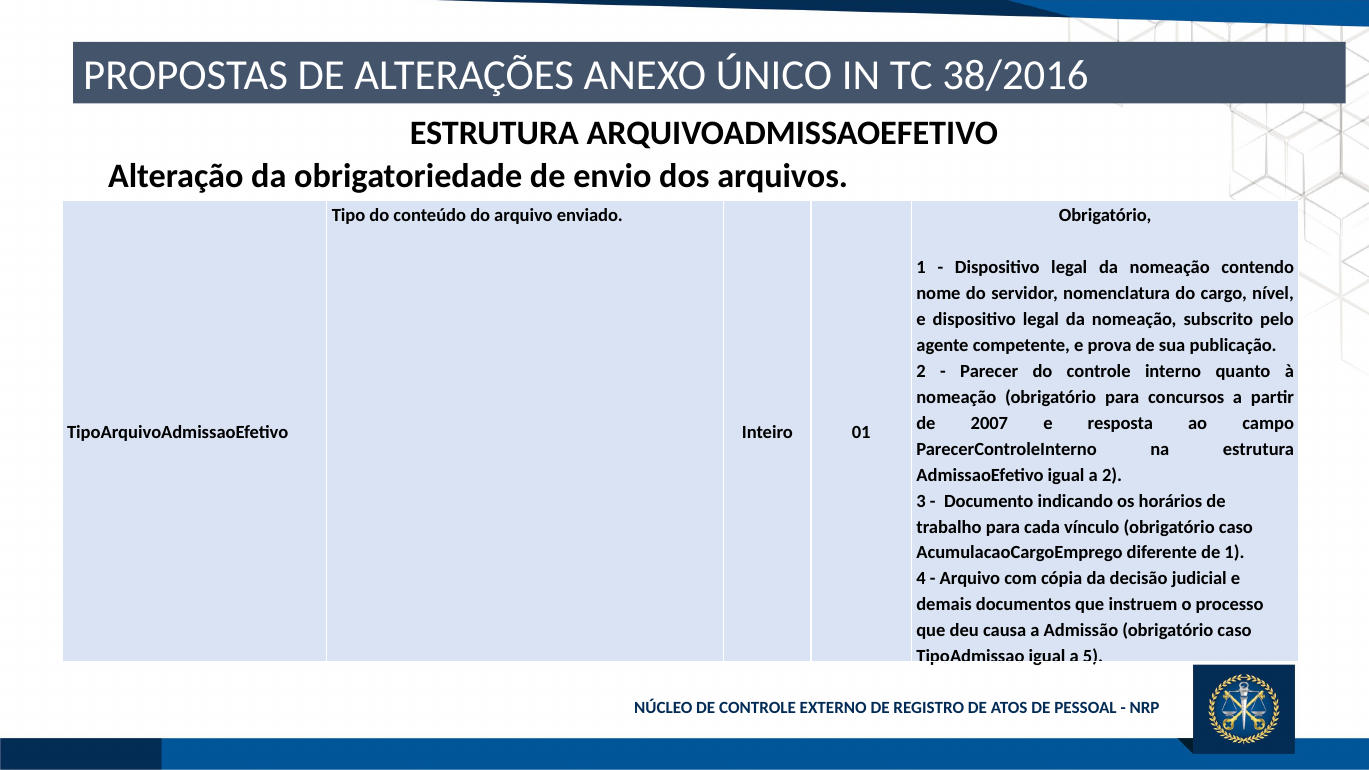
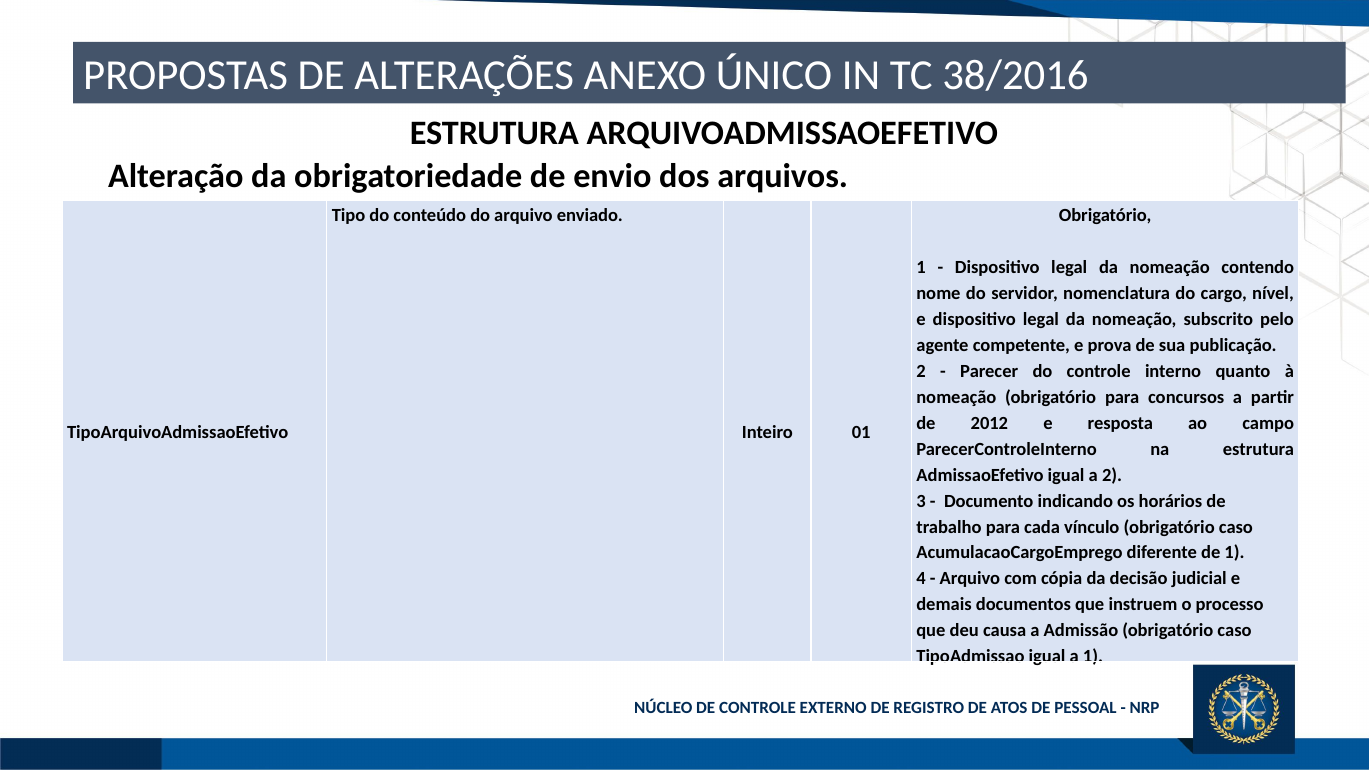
2007: 2007 -> 2012
a 5: 5 -> 1
